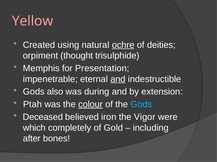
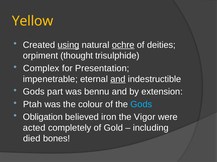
Yellow colour: pink -> yellow
using underline: none -> present
Memphis: Memphis -> Complex
also: also -> part
during: during -> bennu
colour underline: present -> none
Deceased: Deceased -> Obligation
which: which -> acted
after: after -> died
